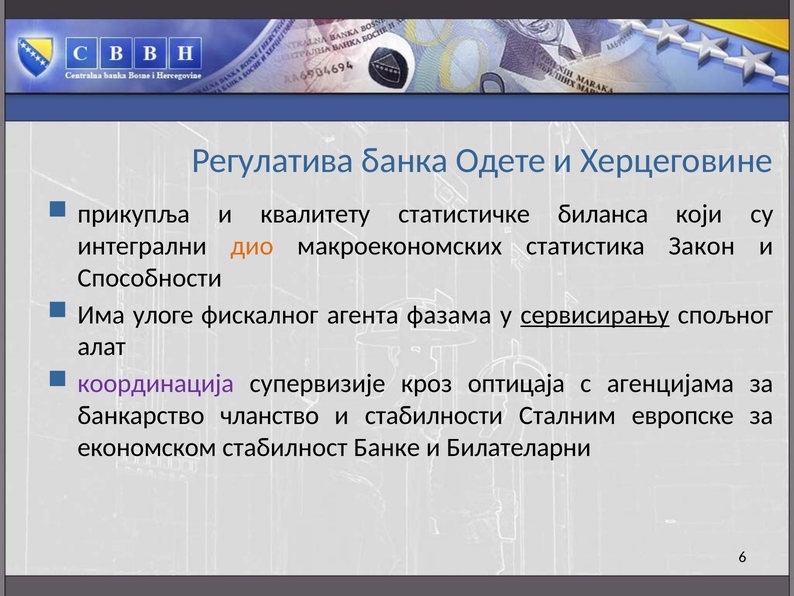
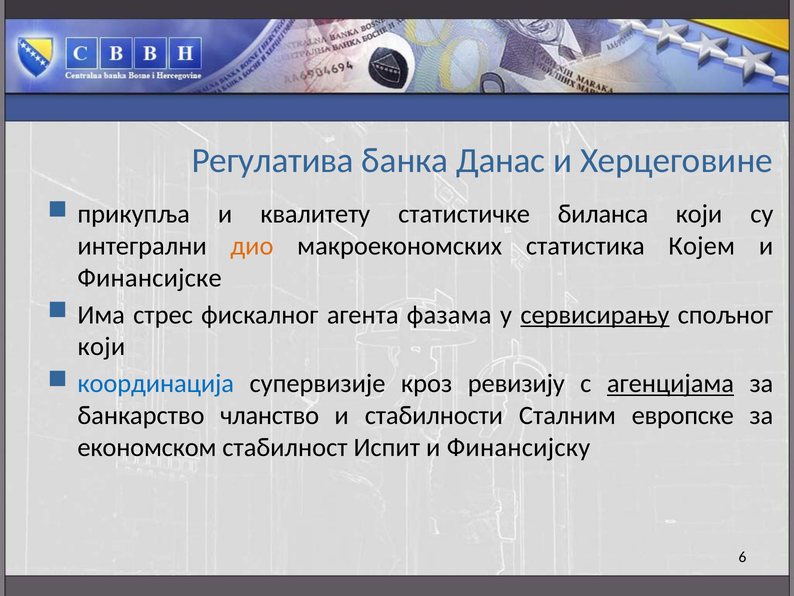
Одете: Одете -> Данас
Закон: Закон -> Којем
Способности: Способности -> Финансијске
улоге: улоге -> стрес
алат at (102, 346): алат -> који
координација colour: purple -> blue
оптицаја: оптицаја -> ревизију
агенцијама underline: none -> present
Банке: Банке -> Испит
Билателарни: Билателарни -> Финансијску
